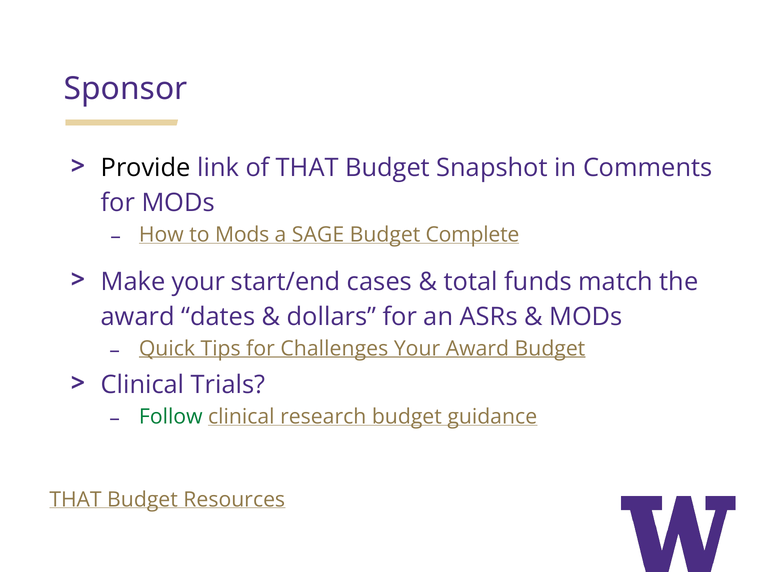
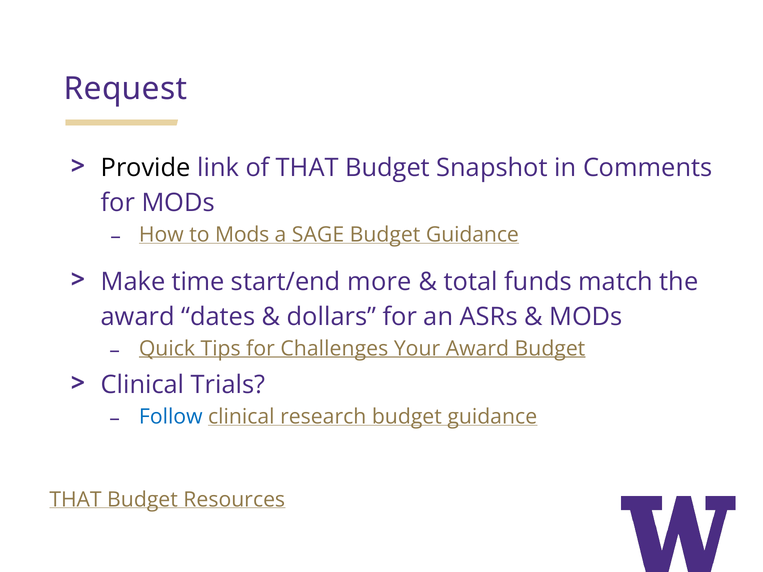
Sponsor: Sponsor -> Request
SAGE Budget Complete: Complete -> Guidance
Make your: your -> time
cases: cases -> more
Follow colour: green -> blue
